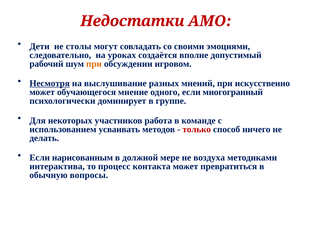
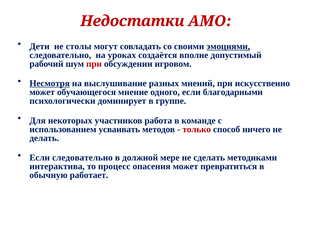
эмоциями underline: none -> present
при at (94, 64) colour: orange -> red
многогранный: многогранный -> благодарными
Если нарисованным: нарисованным -> следовательно
воздуха: воздуха -> сделать
контакта: контакта -> опасения
вопросы: вопросы -> работает
